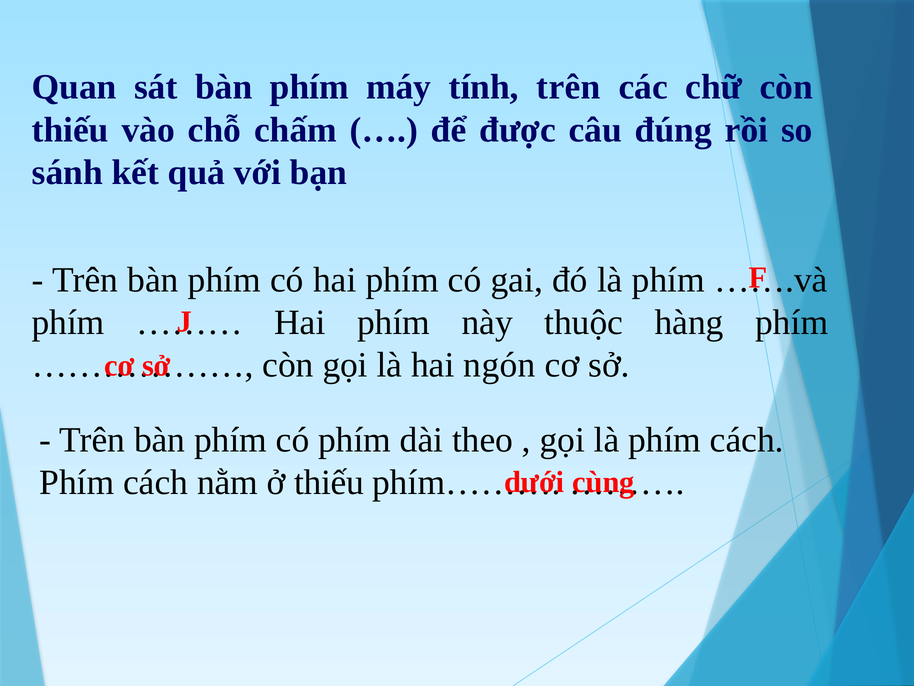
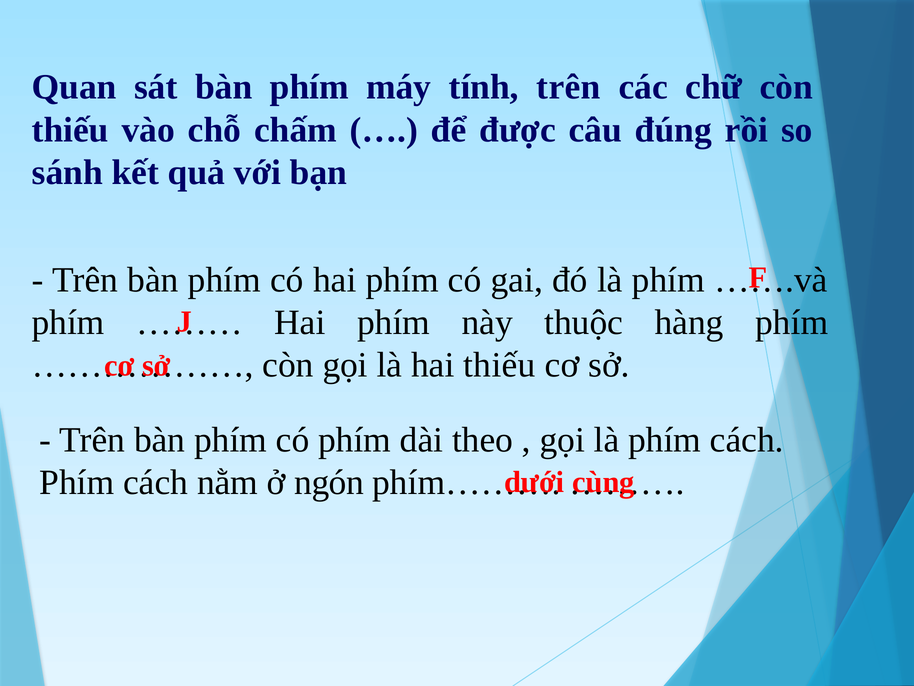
hai ngón: ngón -> thiếu
ở thiếu: thiếu -> ngón
